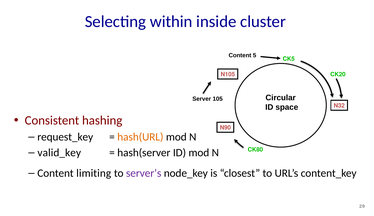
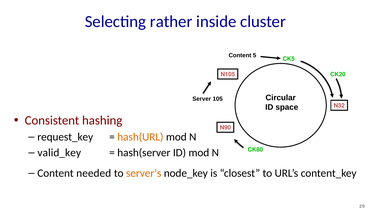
within: within -> rather
limiting: limiting -> needed
server’s colour: purple -> orange
